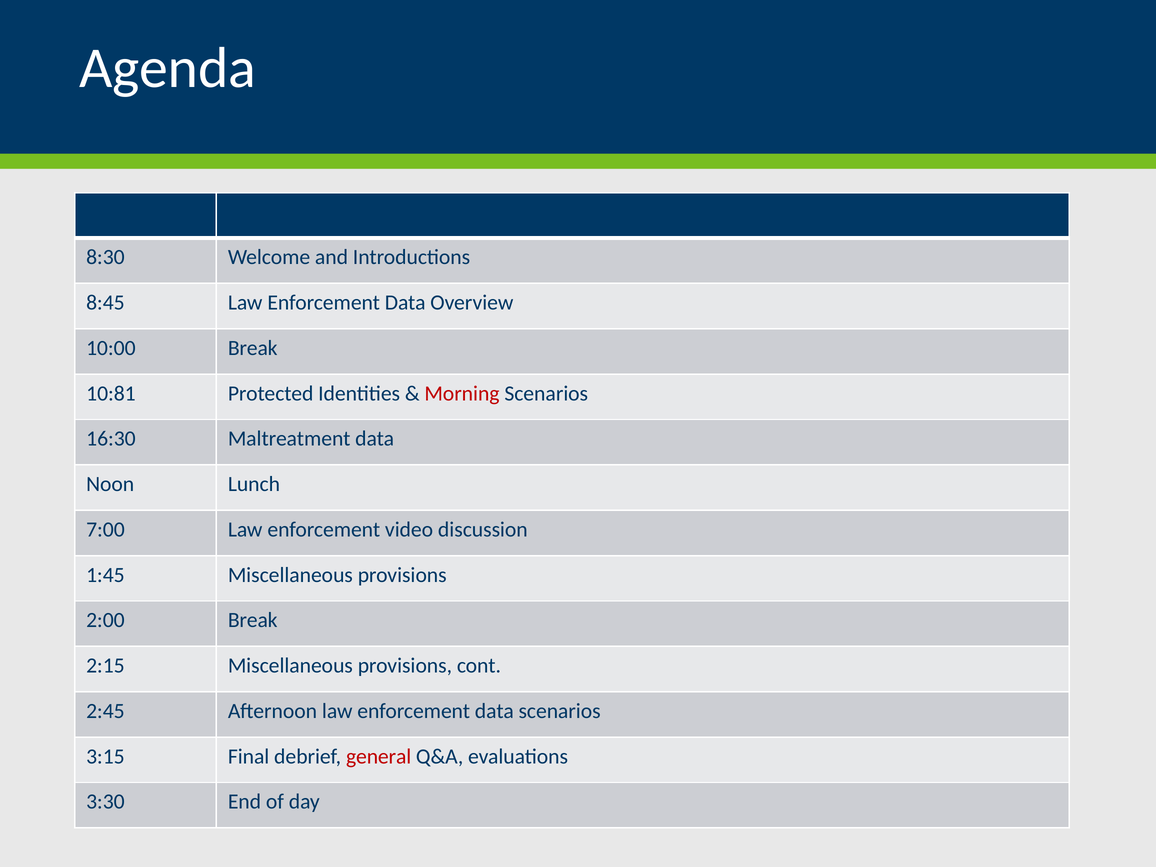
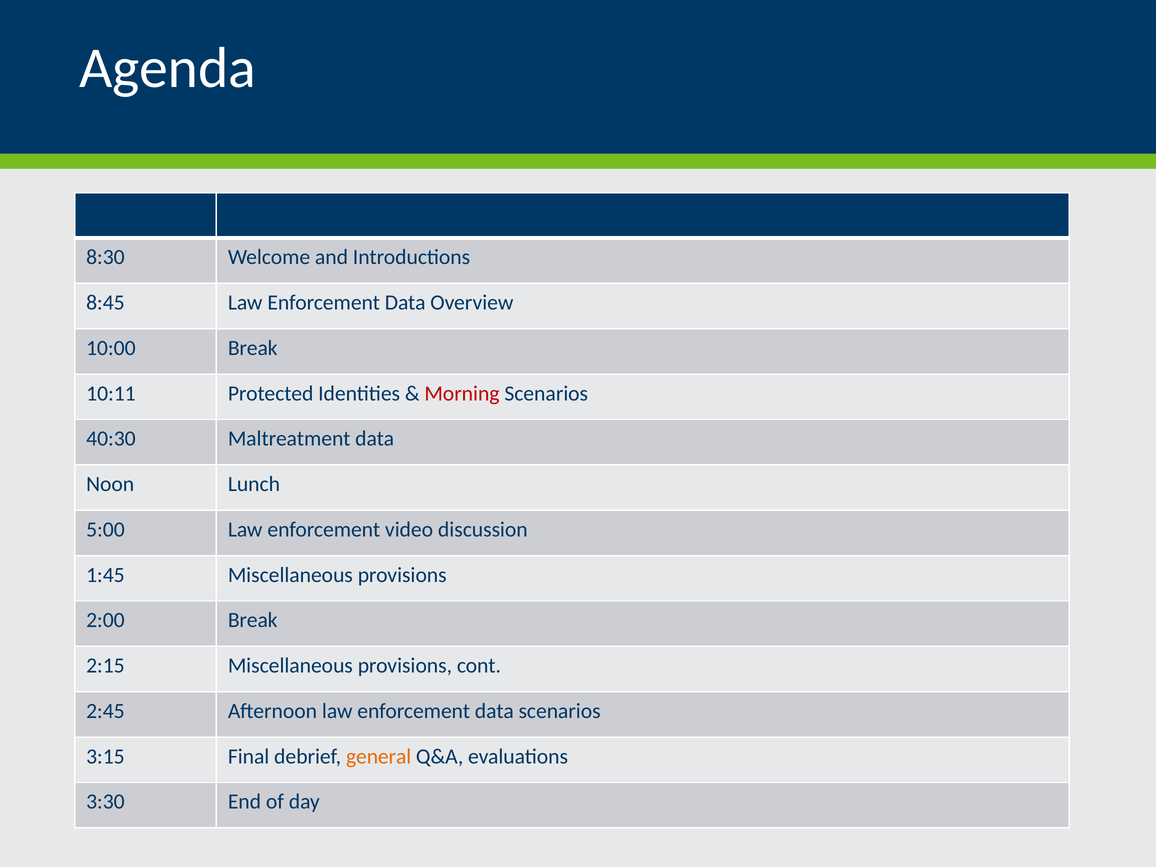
10:81: 10:81 -> 10:11
16:30: 16:30 -> 40:30
7:00: 7:00 -> 5:00
general colour: red -> orange
